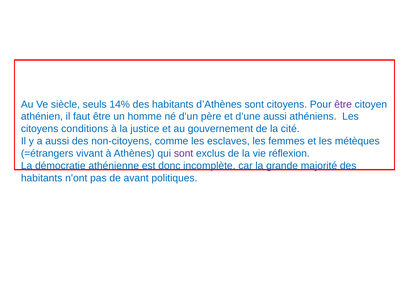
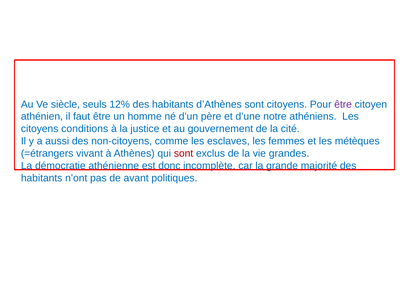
14%: 14% -> 12%
d’une aussi: aussi -> notre
sont at (184, 153) colour: purple -> red
réflexion: réflexion -> grandes
